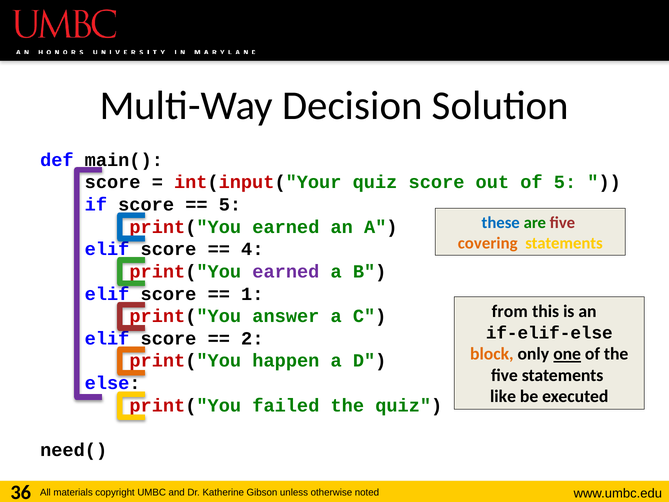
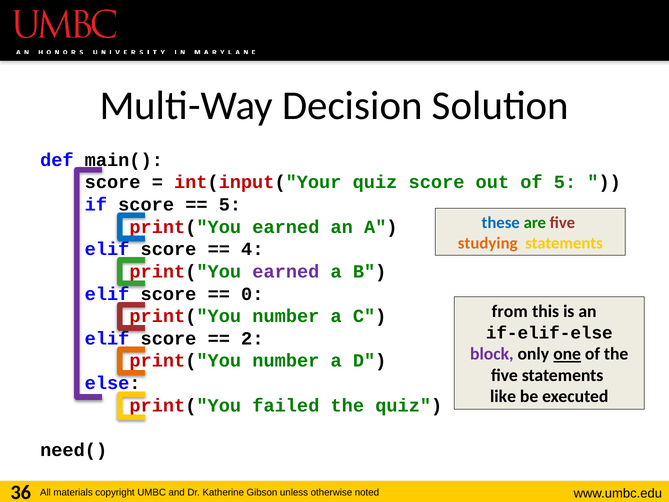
covering: covering -> studying
1: 1 -> 0
answer at (286, 316): answer -> number
block colour: orange -> purple
happen at (286, 361): happen -> number
